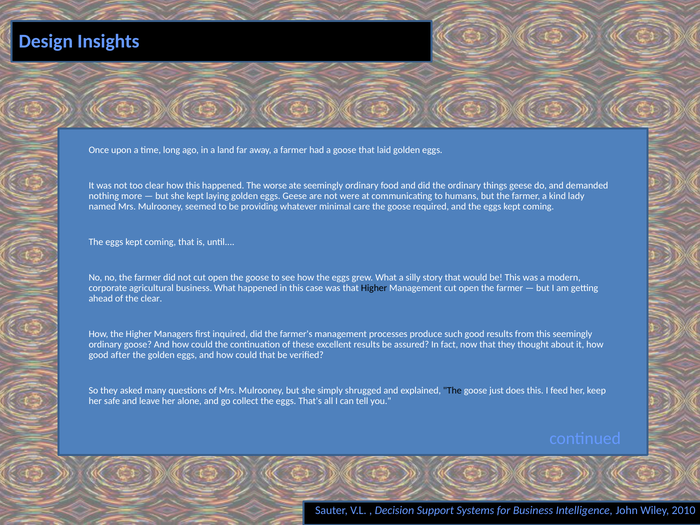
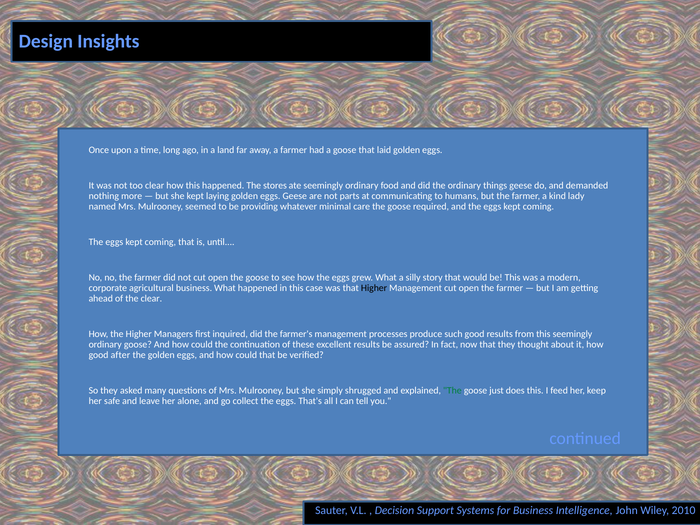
worse: worse -> stores
were: were -> parts
The at (452, 390) colour: black -> green
